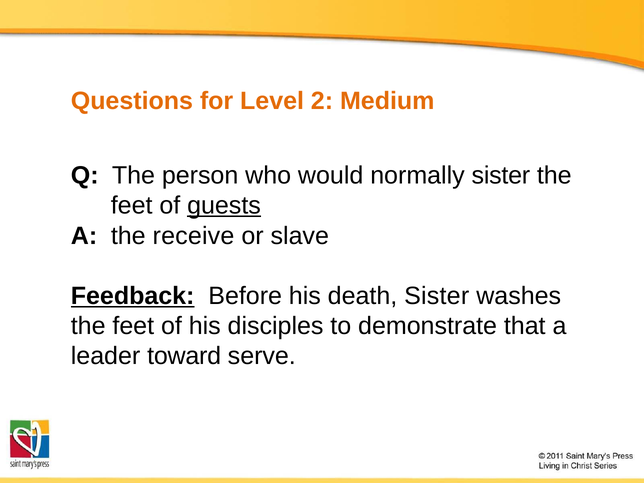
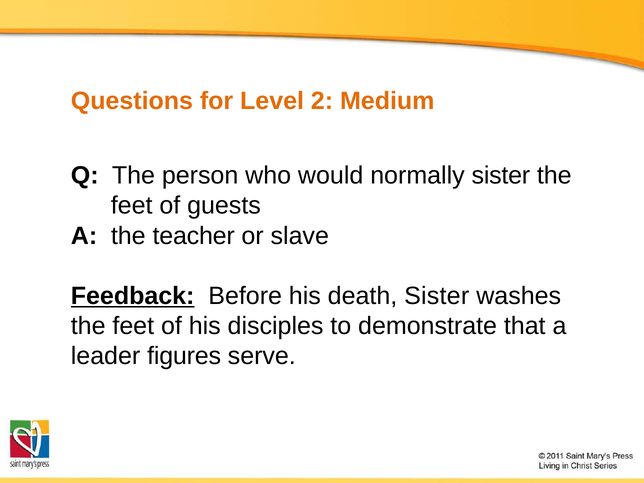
guests underline: present -> none
receive: receive -> teacher
toward: toward -> figures
